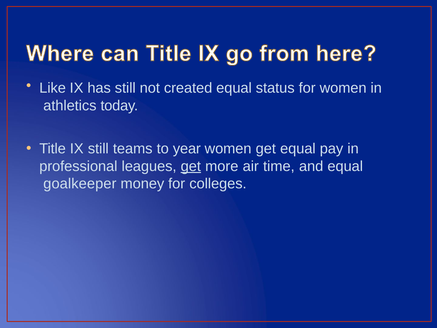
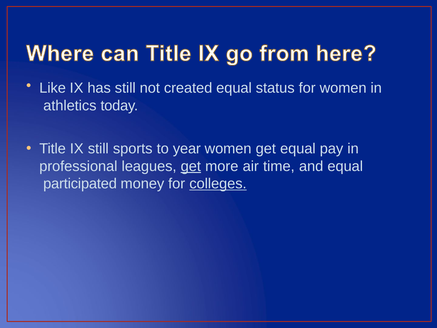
teams: teams -> sports
goalkeeper: goalkeeper -> participated
colleges underline: none -> present
